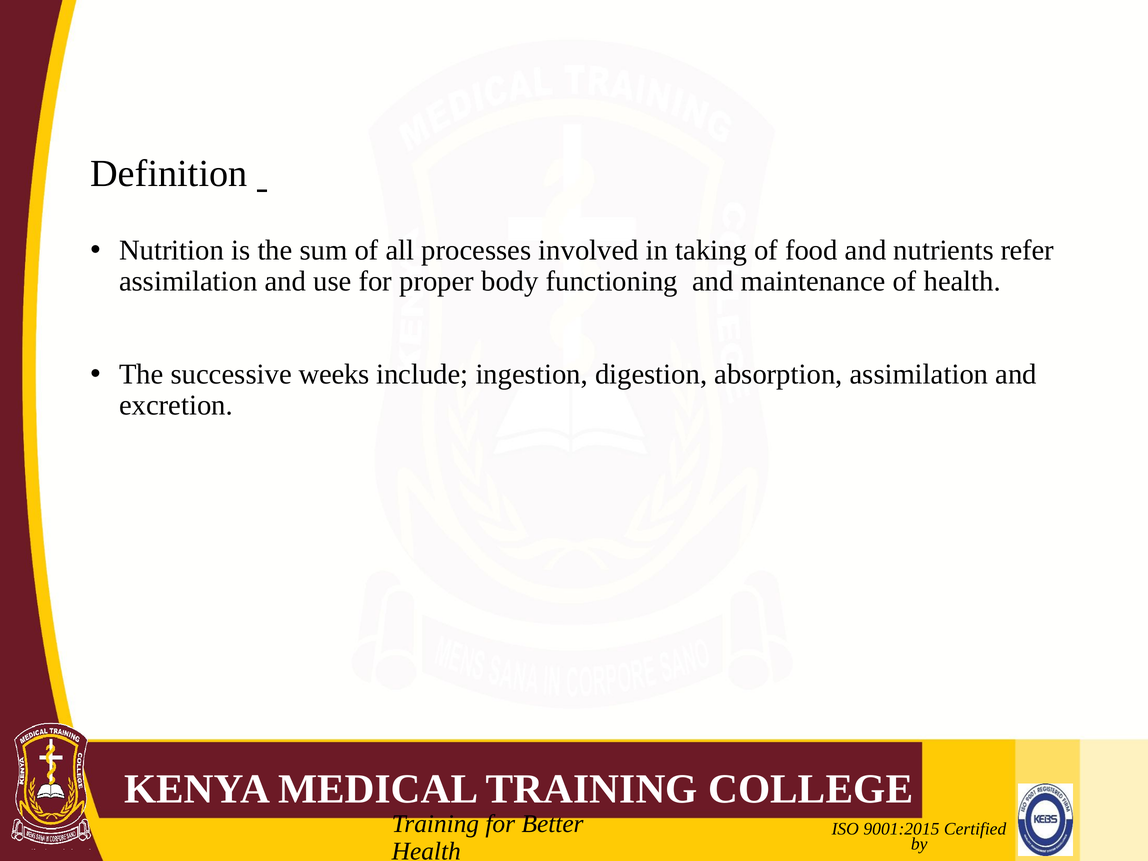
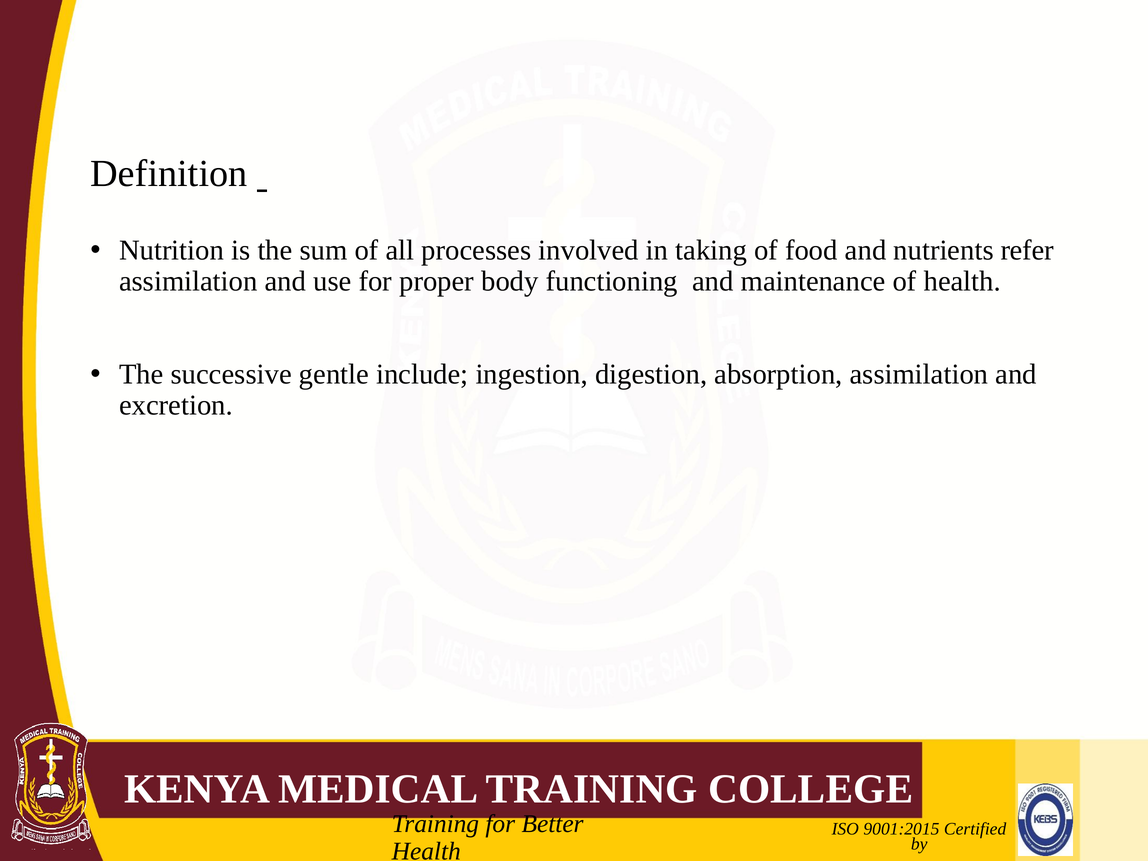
weeks: weeks -> gentle
